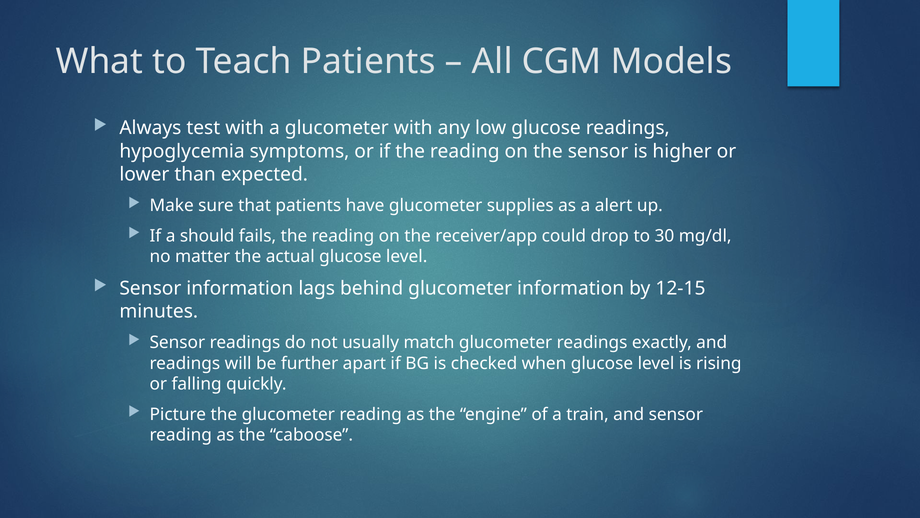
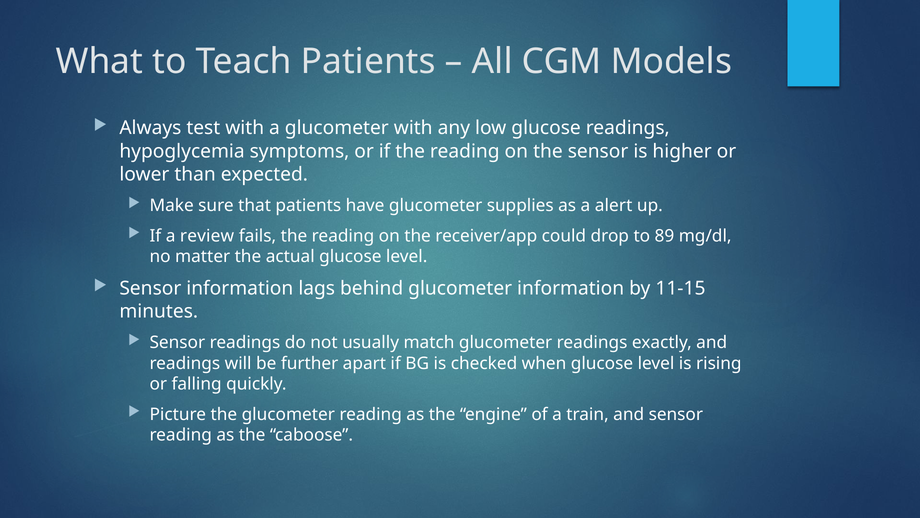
should: should -> review
30: 30 -> 89
12-15: 12-15 -> 11-15
